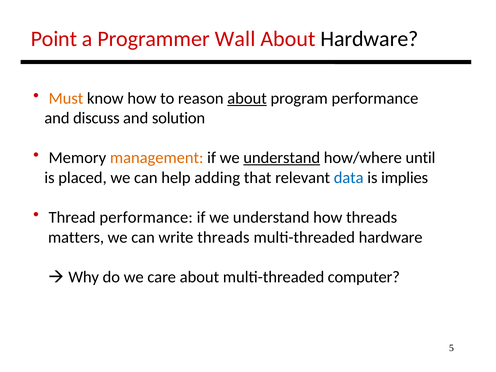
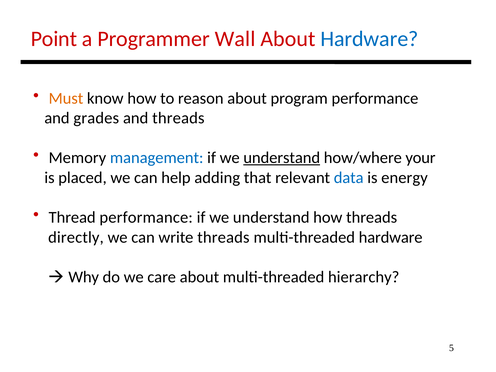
Hardware at (369, 39) colour: black -> blue
about at (247, 98) underline: present -> none
discuss: discuss -> grades
and solution: solution -> threads
management colour: orange -> blue
until: until -> your
implies: implies -> energy
matters: matters -> directly
computer: computer -> hierarchy
